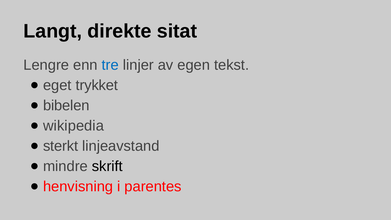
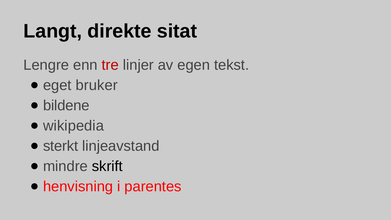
tre colour: blue -> red
trykket: trykket -> bruker
bibelen: bibelen -> bildene
